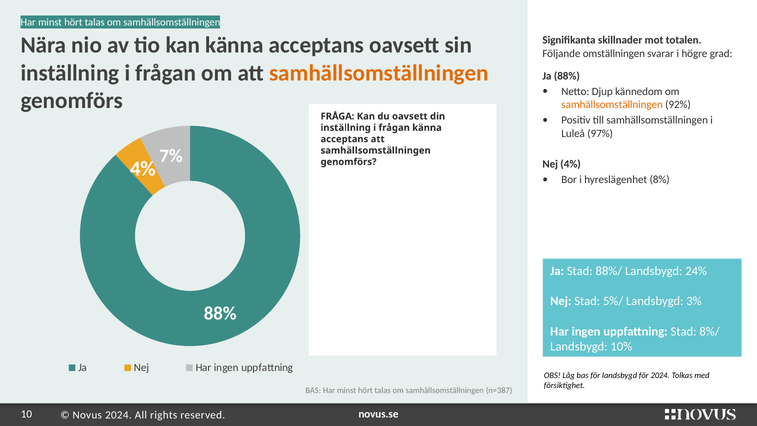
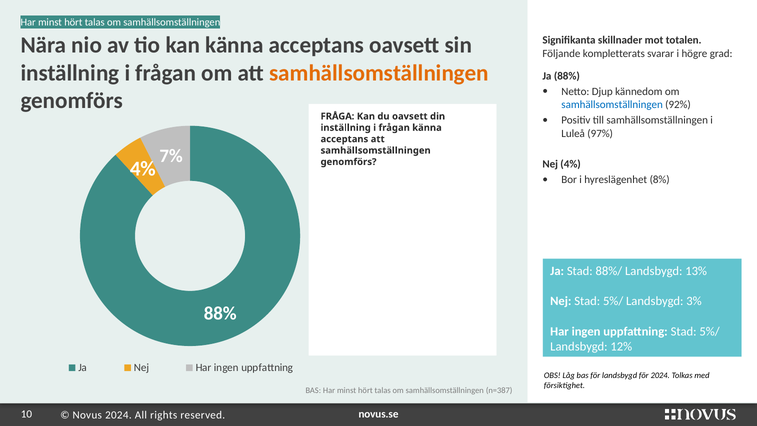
omställningen: omställningen -> kompletterats
samhällsomställningen at (612, 105) colour: orange -> blue
24%: 24% -> 13%
uppfattning Stad 8%/: 8%/ -> 5%/
10%: 10% -> 12%
